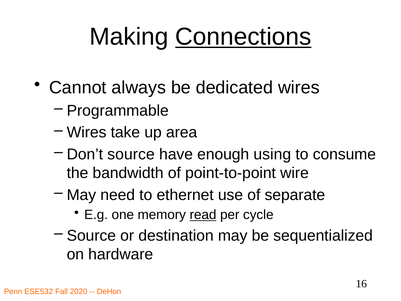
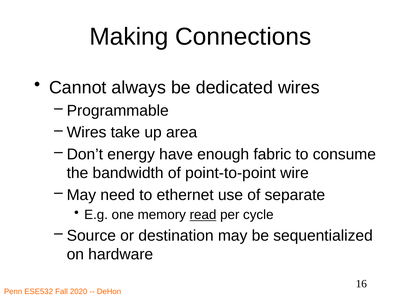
Connections underline: present -> none
Don’t source: source -> energy
using: using -> fabric
